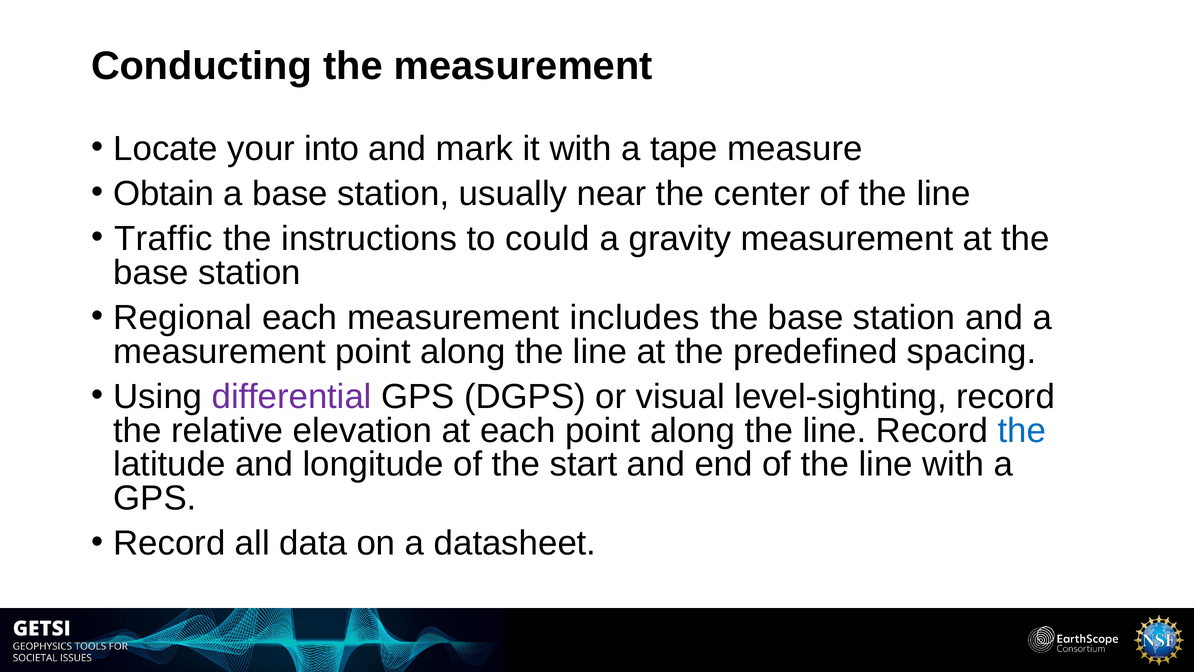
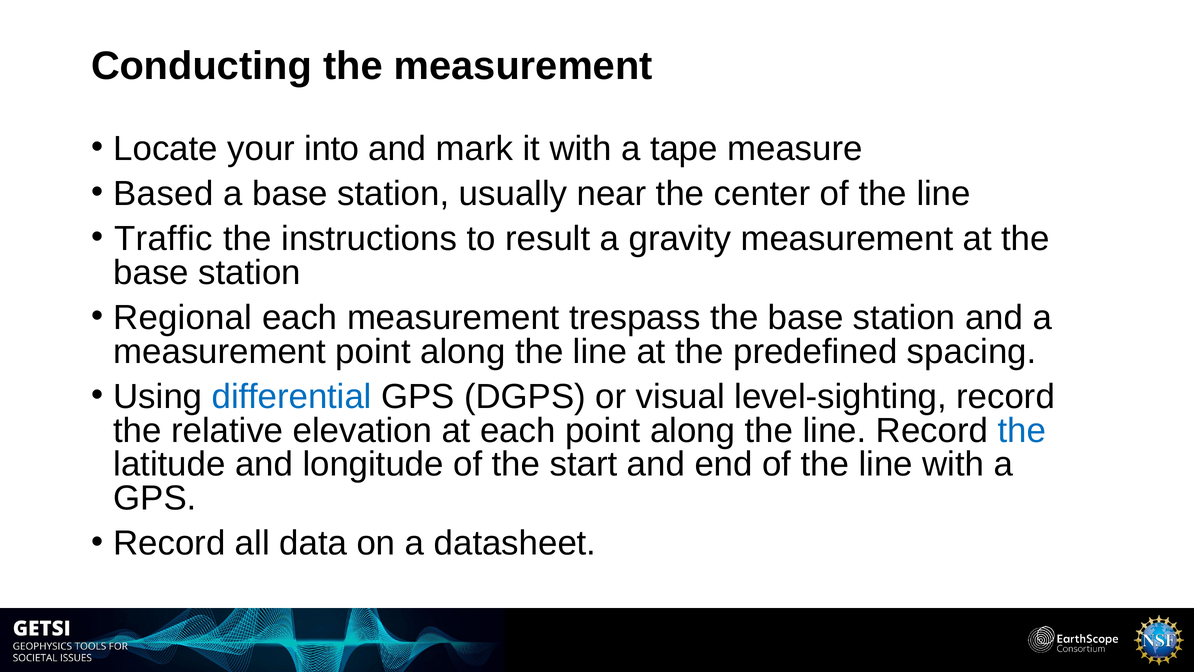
Obtain: Obtain -> Based
could: could -> result
includes: includes -> trespass
differential colour: purple -> blue
